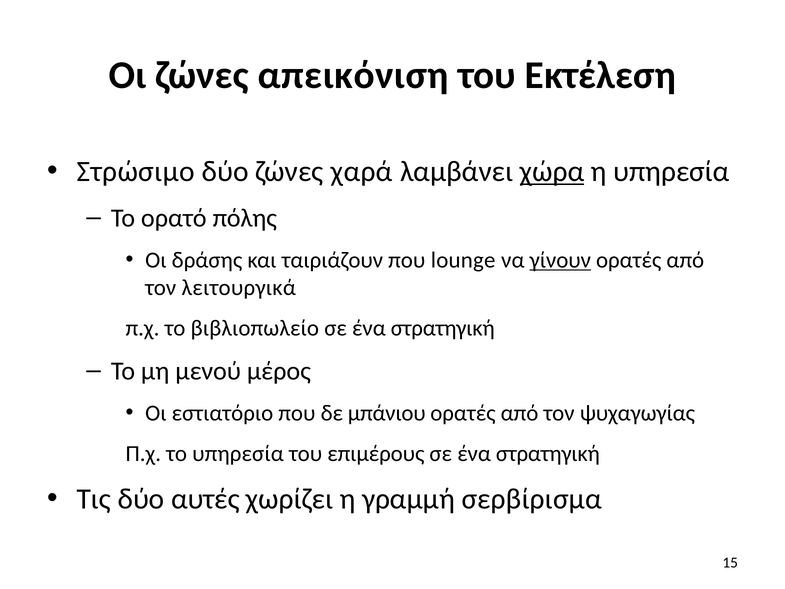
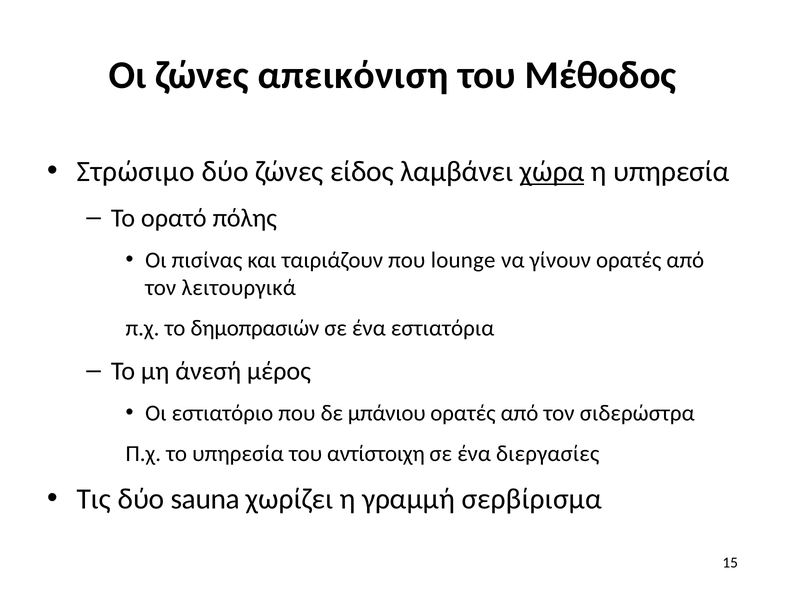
Εκτέλεση: Εκτέλεση -> Μέθοδος
χαρά: χαρά -> είδος
δράσης: δράσης -> πισίνας
γίνουν underline: present -> none
βιβλιοπωλείο: βιβλιοπωλείο -> δημοπρασιών
στρατηγική at (443, 328): στρατηγική -> εστιατόρια
μενού: μενού -> άνεσή
ψυχαγωγίας: ψυχαγωγίας -> σιδερώστρα
επιμέρους: επιμέρους -> αντίστοιχη
στρατηγική at (548, 454): στρατηγική -> διεργασίες
αυτές: αυτές -> sauna
